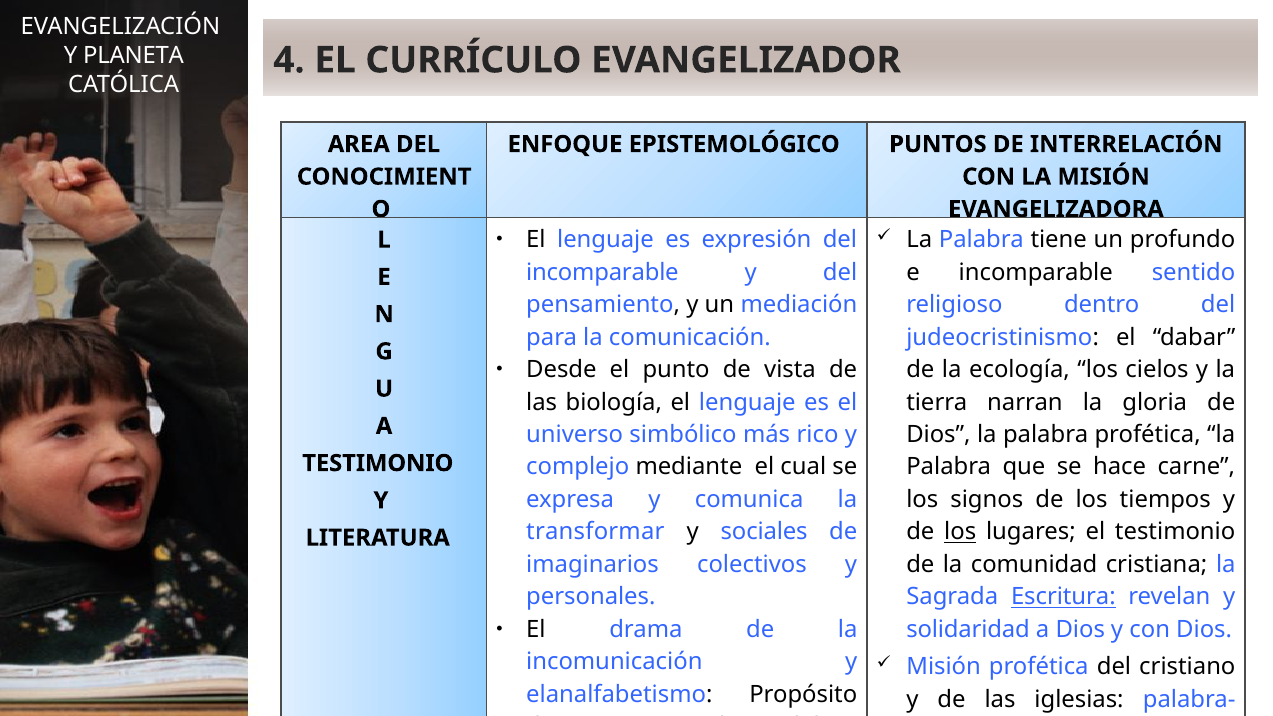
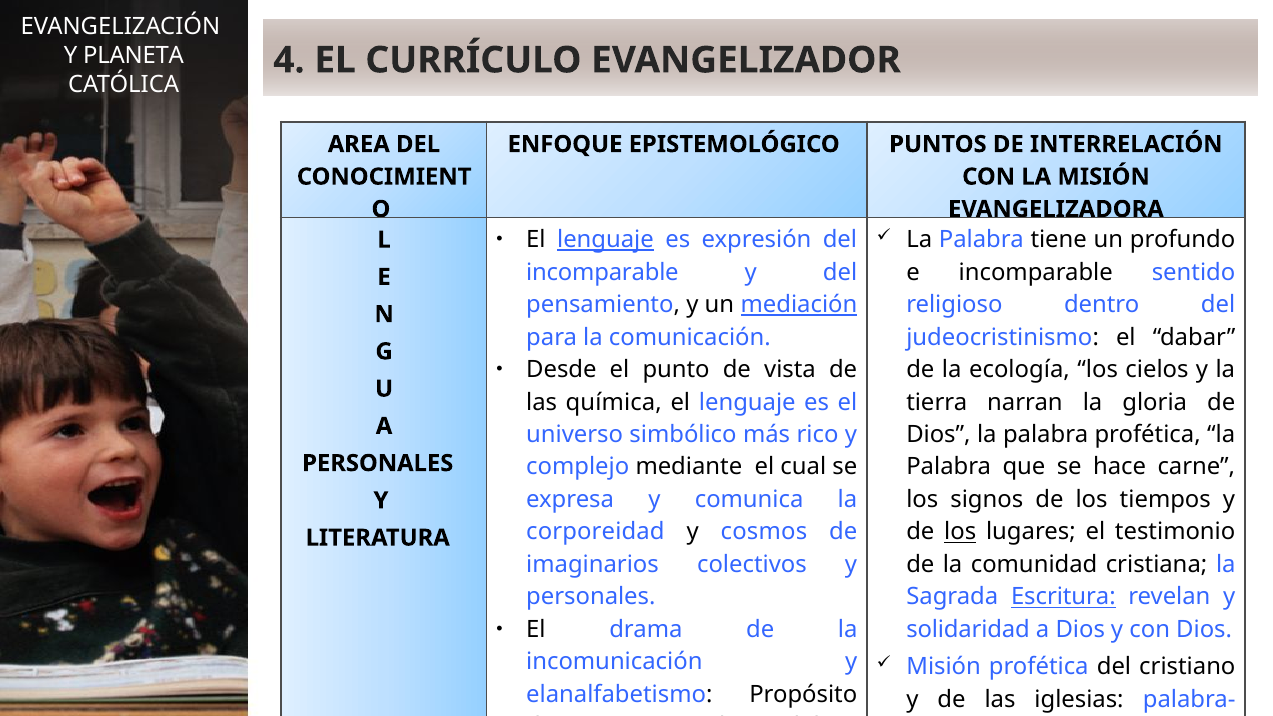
lenguaje at (606, 240) underline: none -> present
mediación underline: none -> present
biología: biología -> química
TESTIMONIO at (378, 463): TESTIMONIO -> PERSONALES
transformar: transformar -> corporeidad
sociales: sociales -> cosmos
